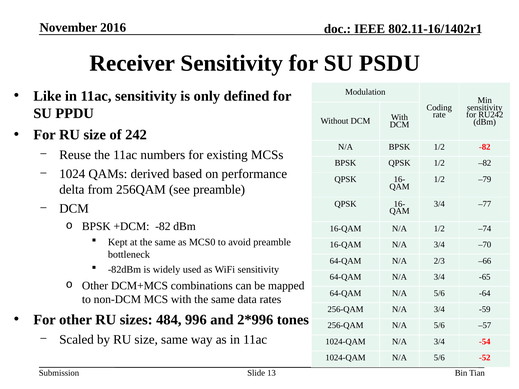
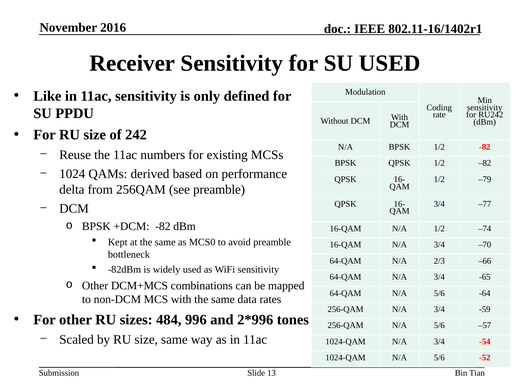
SU PSDU: PSDU -> USED
